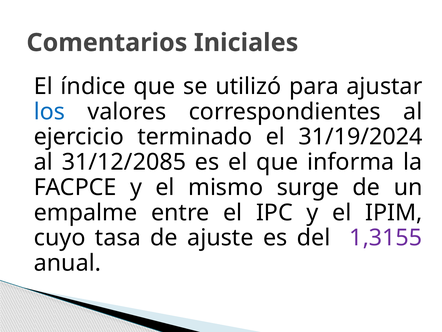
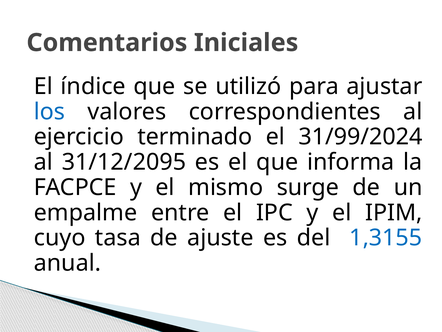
31/19/2024: 31/19/2024 -> 31/99/2024
31/12/2085: 31/12/2085 -> 31/12/2095
1,3155 colour: purple -> blue
